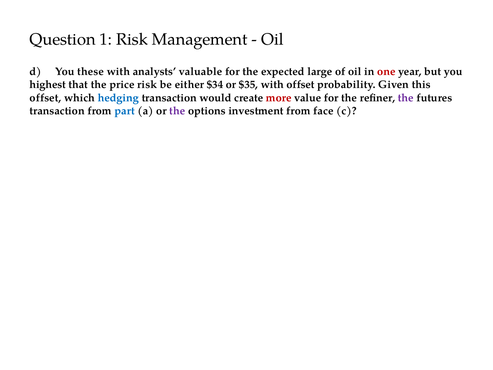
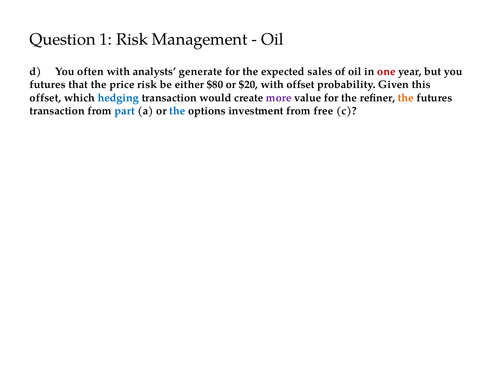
these: these -> often
valuable: valuable -> generate
large: large -> sales
highest at (48, 85): highest -> futures
$34: $34 -> $80
$35: $35 -> $20
more colour: red -> purple
the at (406, 98) colour: purple -> orange
the at (177, 111) colour: purple -> blue
face: face -> free
